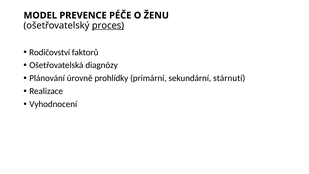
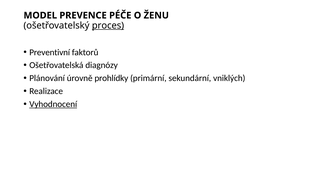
Rodičovství: Rodičovství -> Preventivní
stárnutí: stárnutí -> vniklých
Vyhodnocení underline: none -> present
